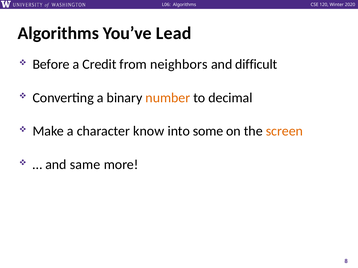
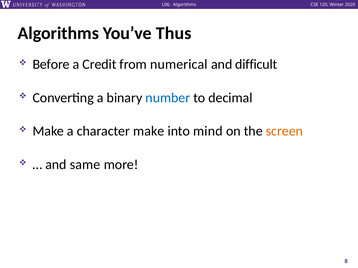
Lead: Lead -> Thus
neighbors: neighbors -> numerical
number colour: orange -> blue
character know: know -> make
some: some -> mind
